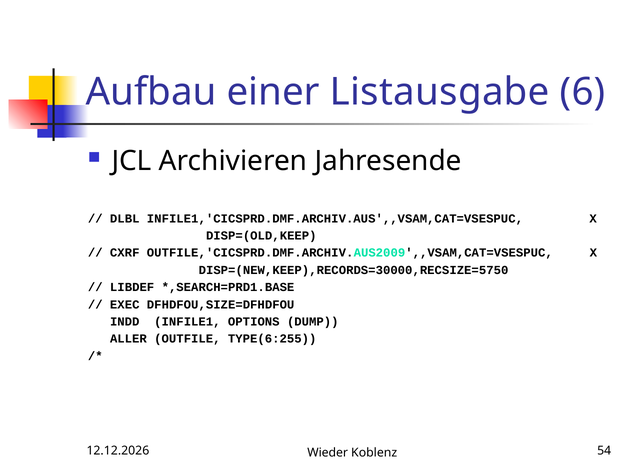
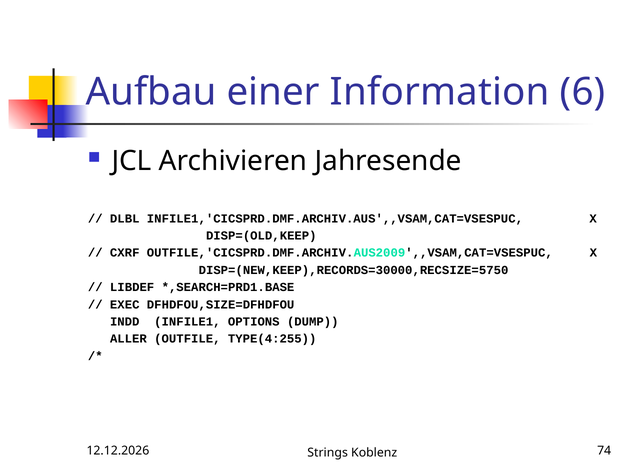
Listausgabe: Listausgabe -> Information
TYPE(6:255: TYPE(6:255 -> TYPE(4:255
Wieder: Wieder -> Strings
54: 54 -> 74
